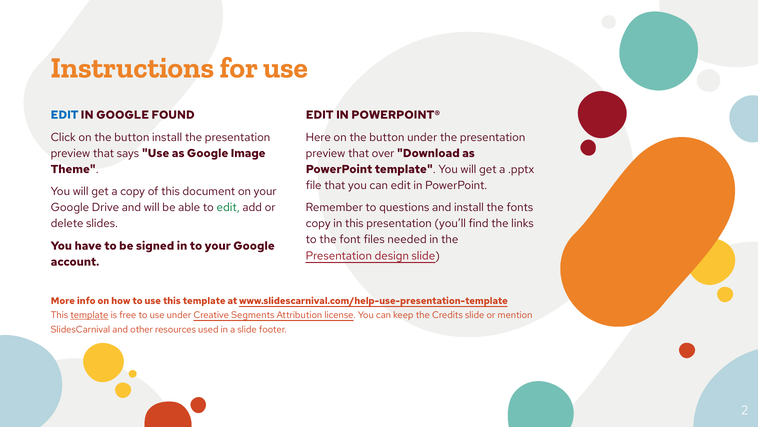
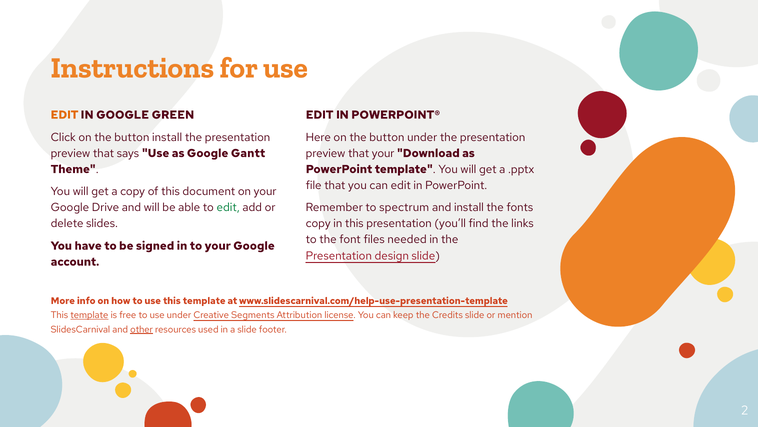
EDIT at (65, 115) colour: blue -> orange
FOUND: FOUND -> GREEN
Image: Image -> Gantt
that over: over -> your
questions: questions -> spectrum
other underline: none -> present
